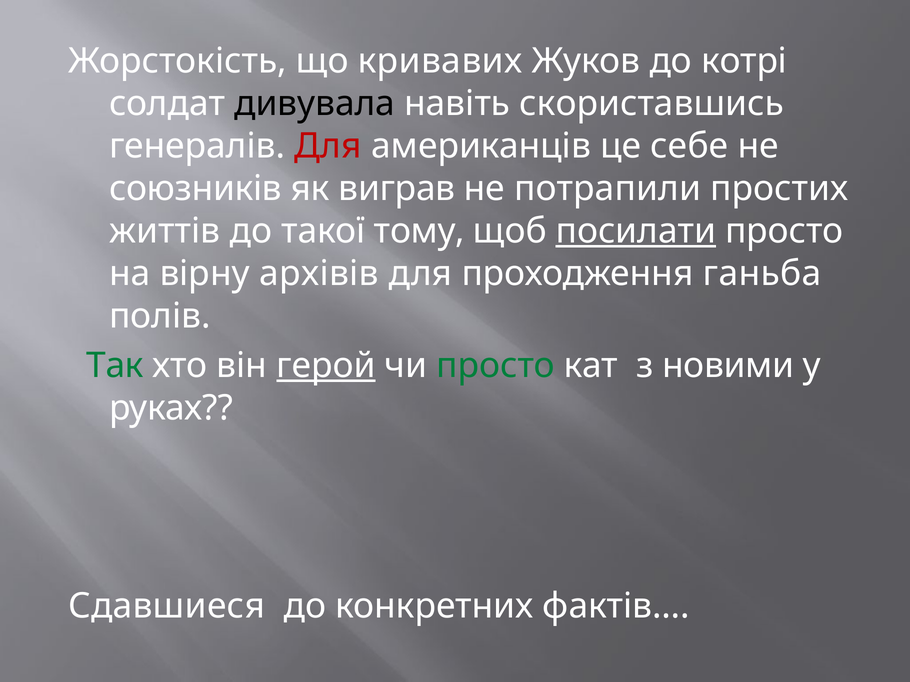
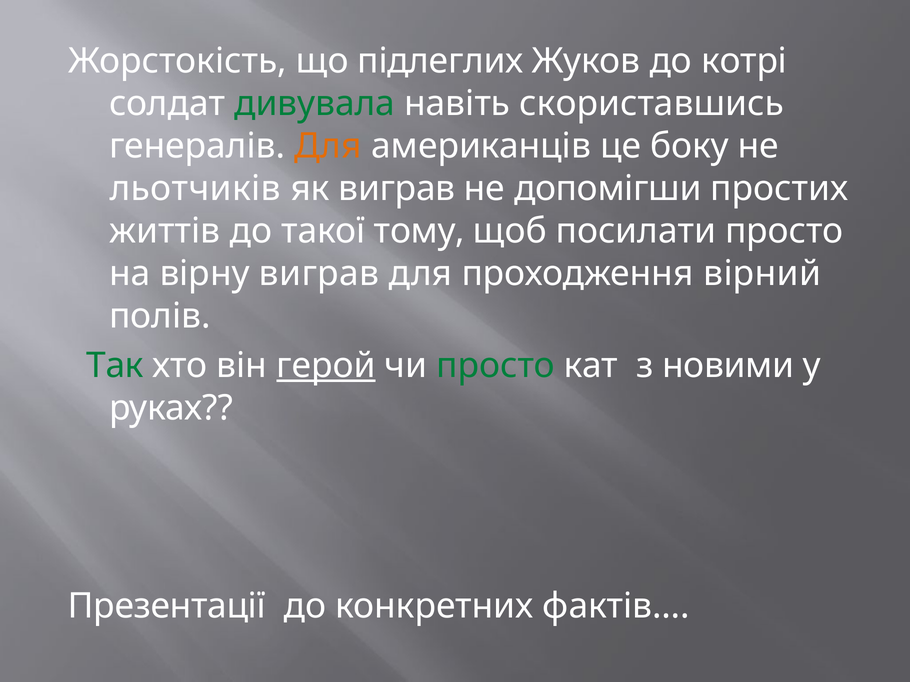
кривавих: кривавих -> підлеглих
дивувала colour: black -> green
Для at (328, 146) colour: red -> orange
себе: себе -> боку
союзників: союзників -> льотчиків
потрапили: потрапили -> допомігши
посилати underline: present -> none
вірну архівів: архівів -> виграв
ганьба: ганьба -> вірний
Сдавшиеся: Сдавшиеся -> Презентації
